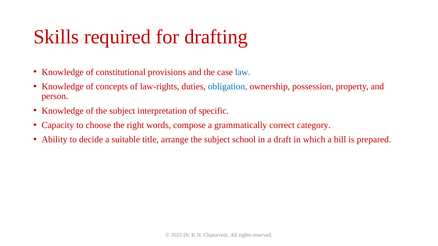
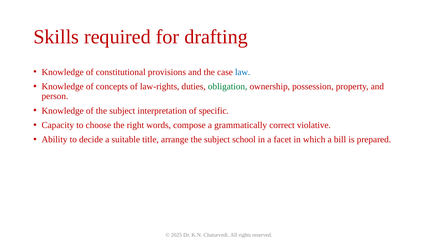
obligation colour: blue -> green
category: category -> violative
draft: draft -> facet
